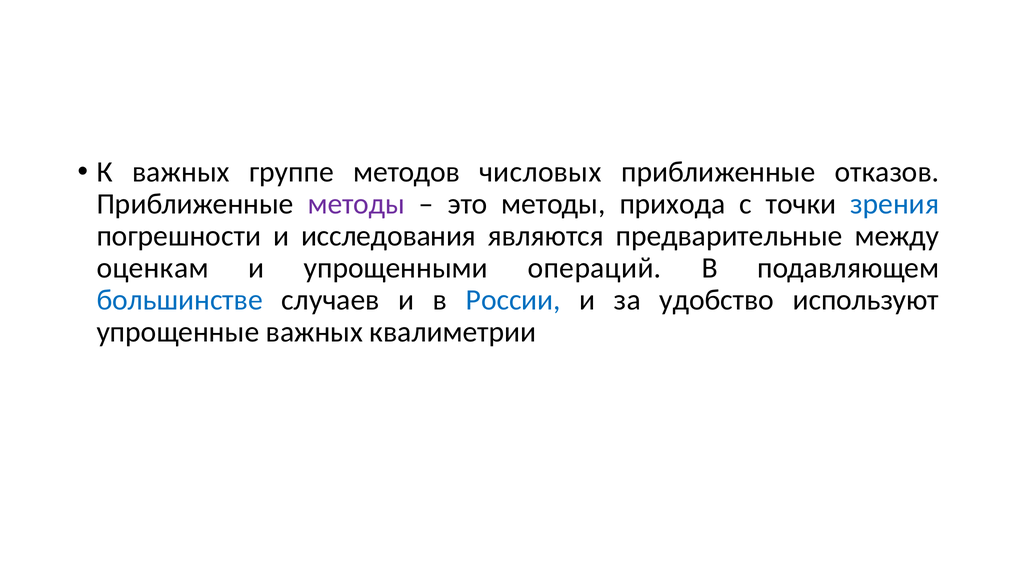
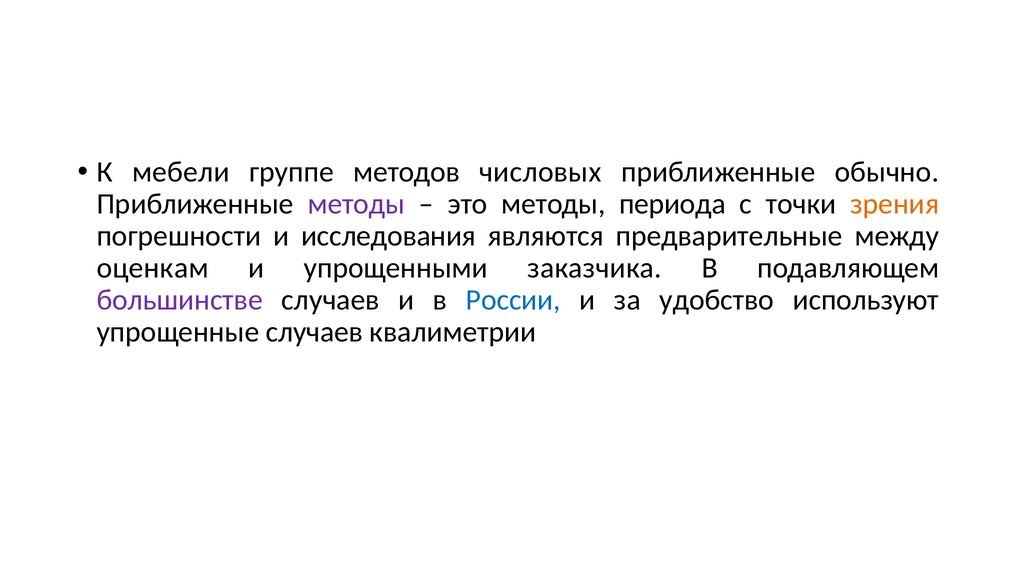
К важных: важных -> мебели
отказов: отказов -> обычно
прихода: прихода -> периода
зрения colour: blue -> orange
операций: операций -> заказчика
большинстве colour: blue -> purple
упрощенные важных: важных -> случаев
